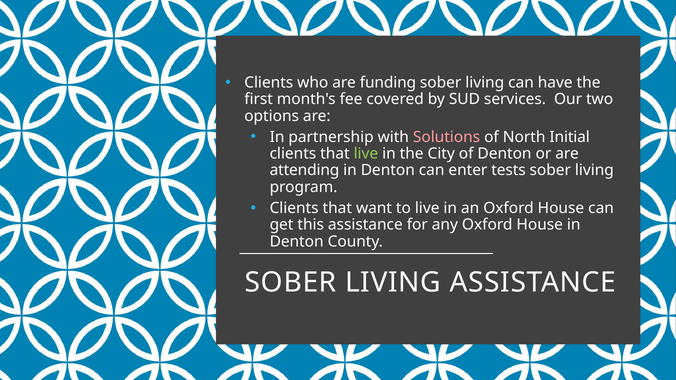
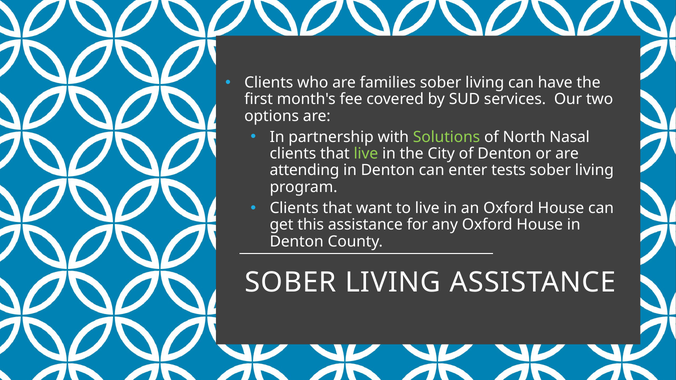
funding: funding -> families
Solutions colour: pink -> light green
Initial: Initial -> Nasal
